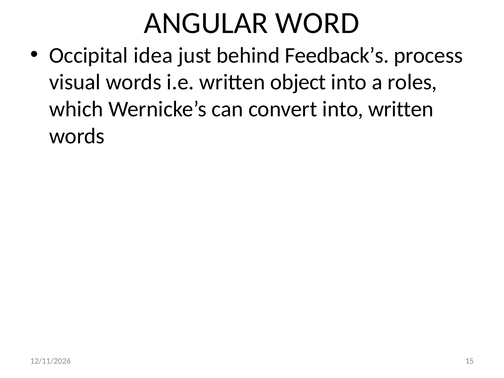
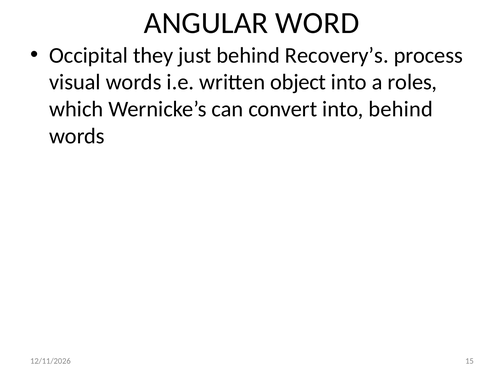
idea: idea -> they
Feedback’s: Feedback’s -> Recovery’s
into written: written -> behind
